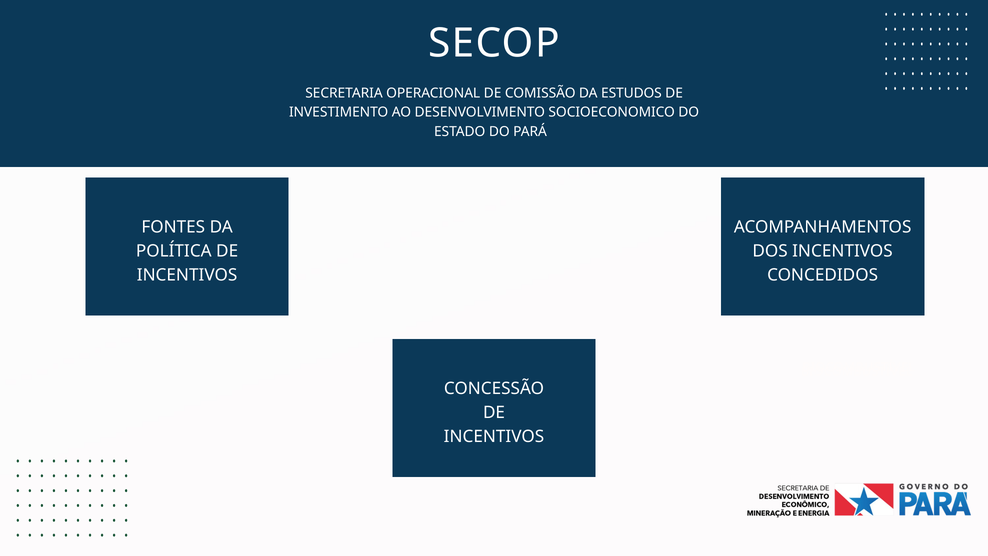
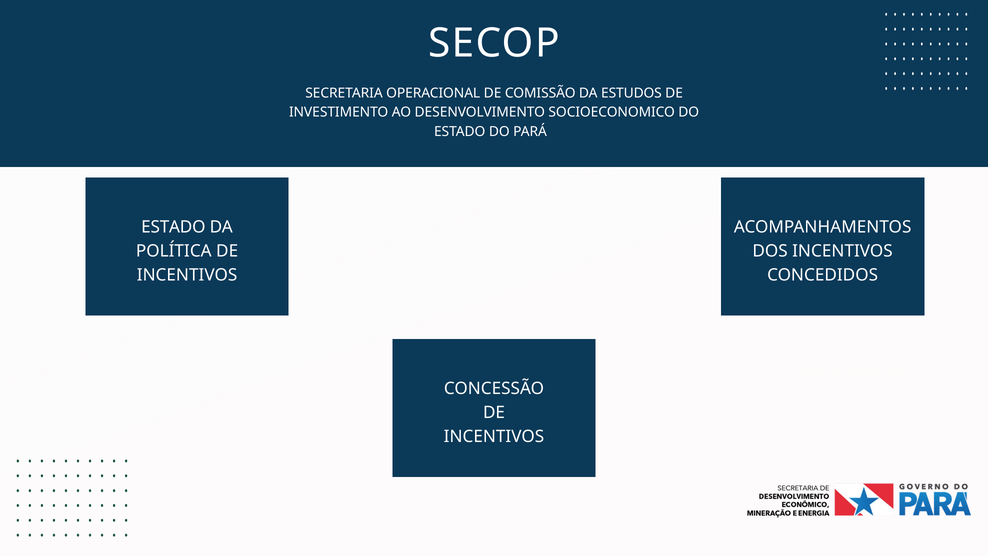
FONTES at (173, 227): FONTES -> ESTADO
